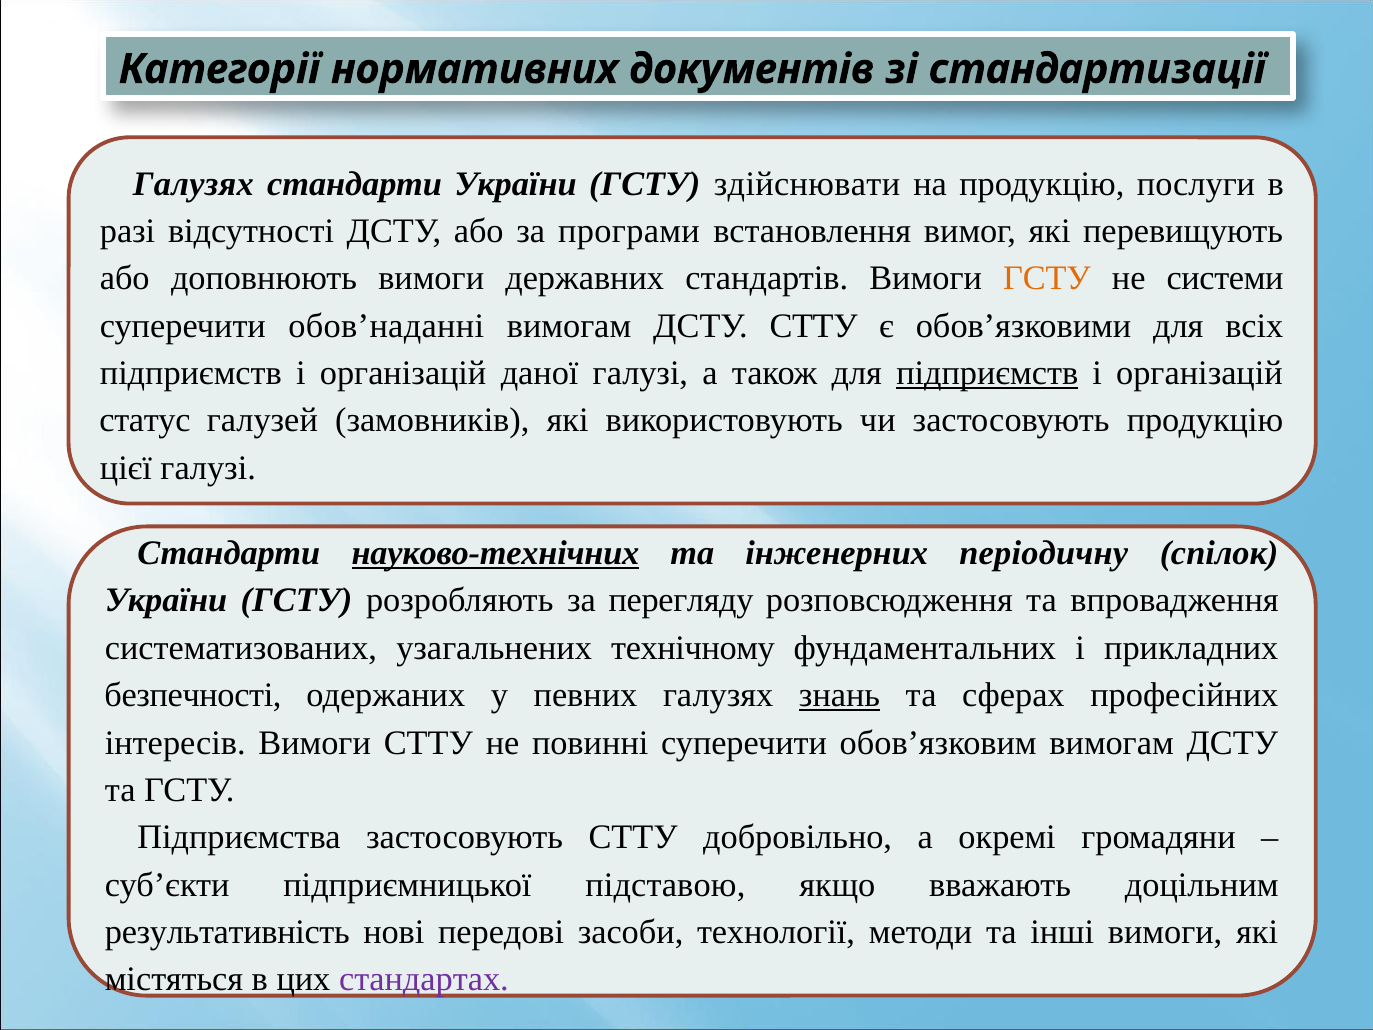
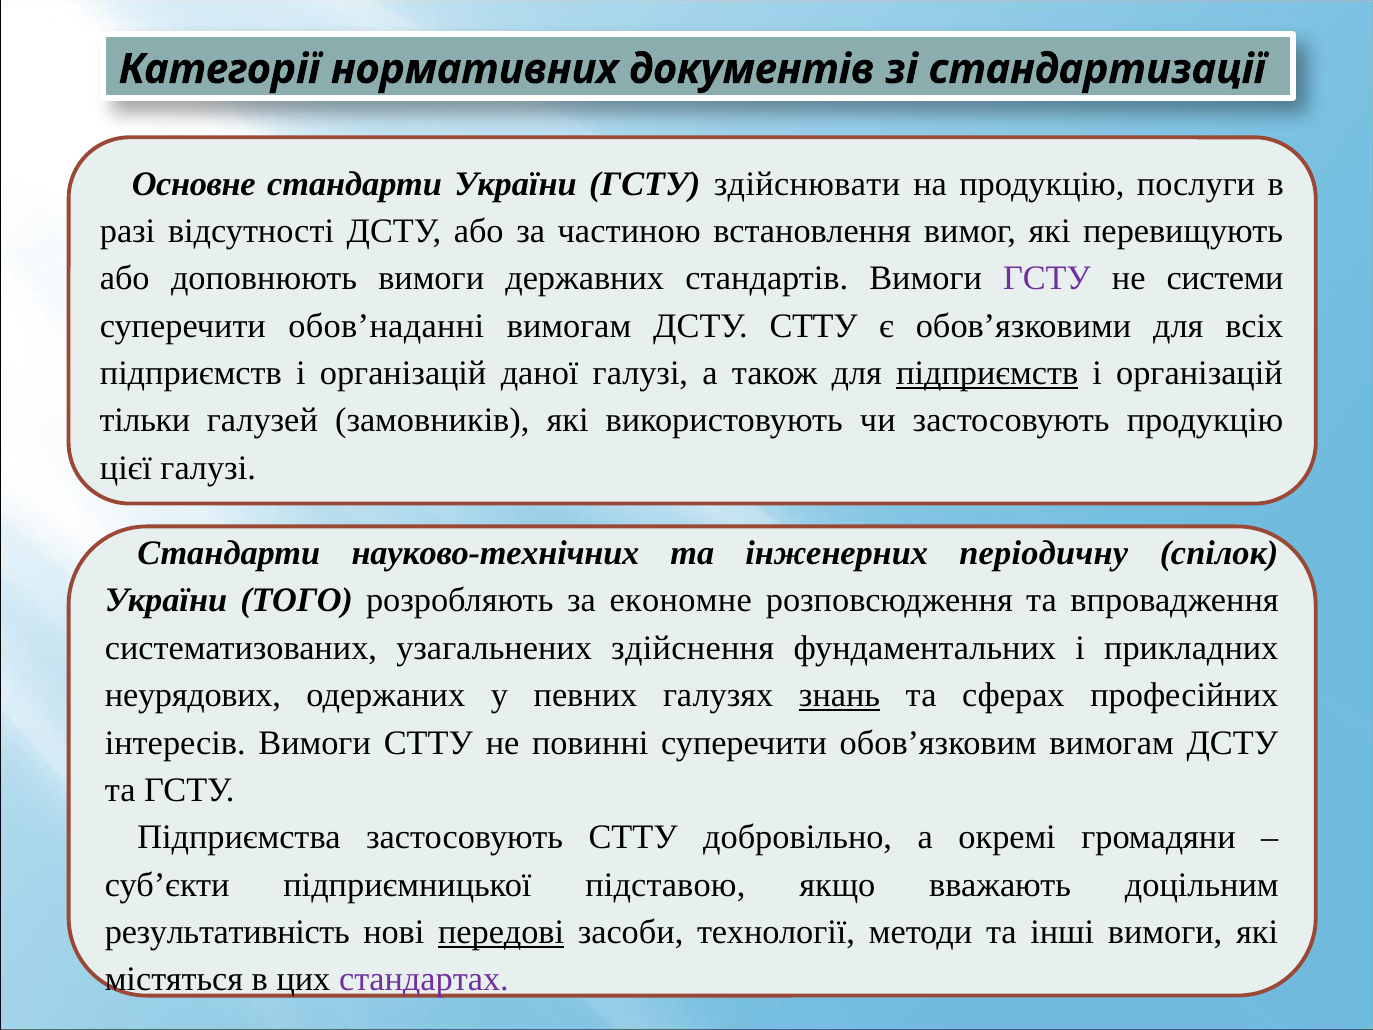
Галузях at (193, 184): Галузях -> Основне
програми: програми -> частиною
ГСТУ at (1047, 278) colour: orange -> purple
статус: статус -> тільки
науково-технічних underline: present -> none
ГСТУ at (296, 601): ГСТУ -> ТОГО
перегляду: перегляду -> економне
технічному: технічному -> здійснення
безпечності: безпечності -> неурядових
передові underline: none -> present
